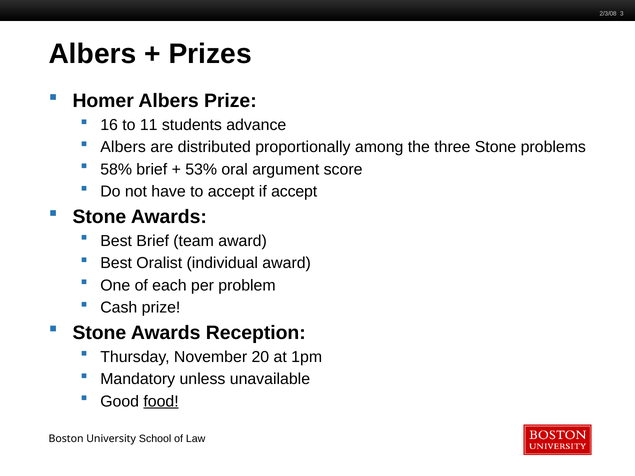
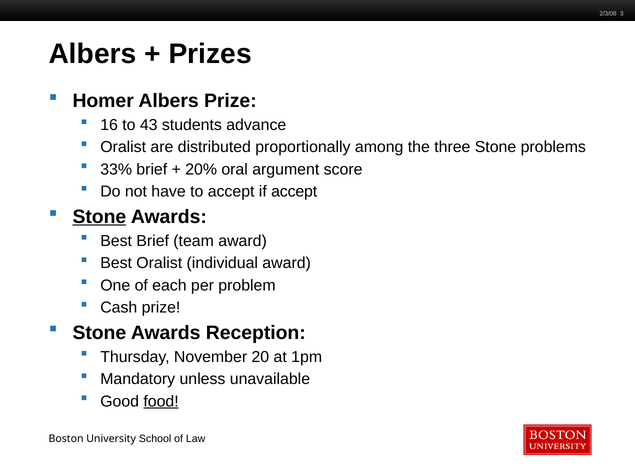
11: 11 -> 43
Albers at (123, 147): Albers -> Oralist
58%: 58% -> 33%
53%: 53% -> 20%
Stone at (99, 217) underline: none -> present
